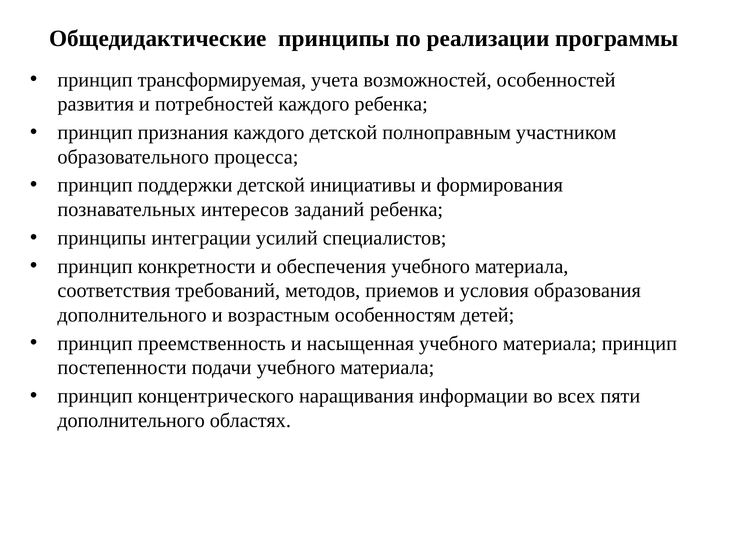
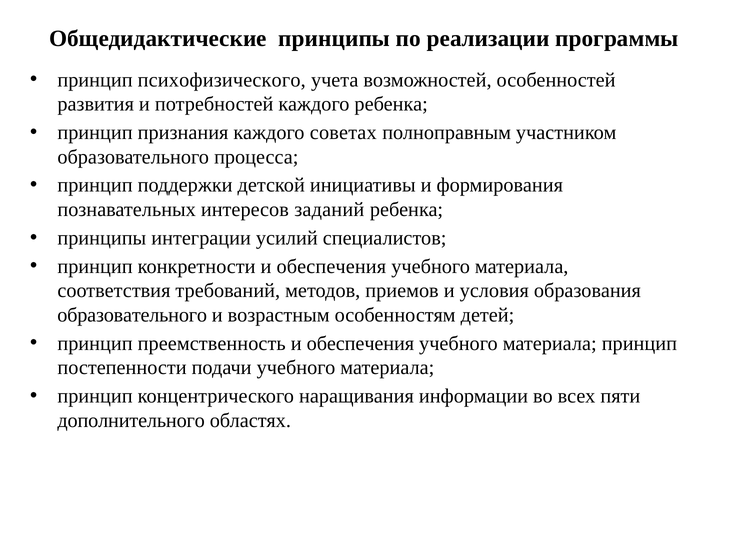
трансформируемая: трансформируемая -> психофизического
каждого детской: детской -> советах
дополнительного at (132, 315): дополнительного -> образовательного
насыщенная at (360, 343): насыщенная -> обеспечения
